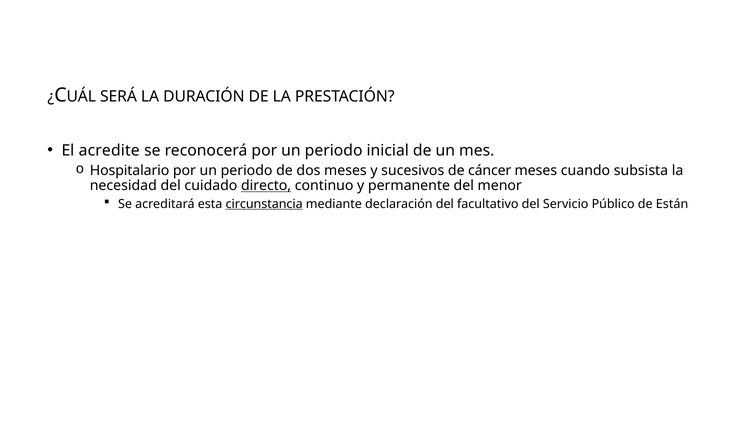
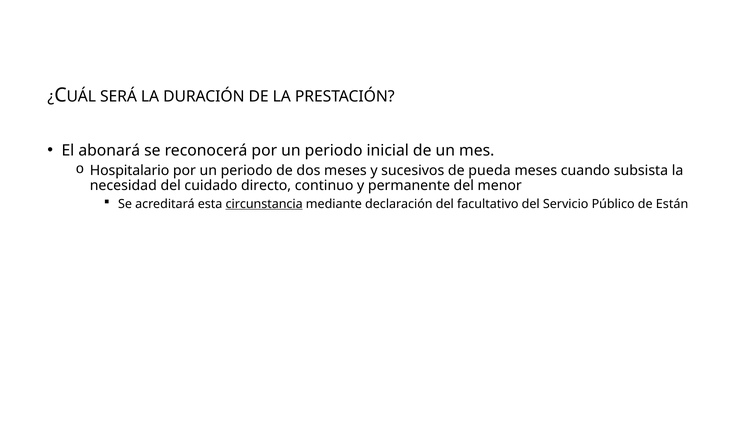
acredite: acredite -> abonará
cáncer: cáncer -> pueda
directo underline: present -> none
